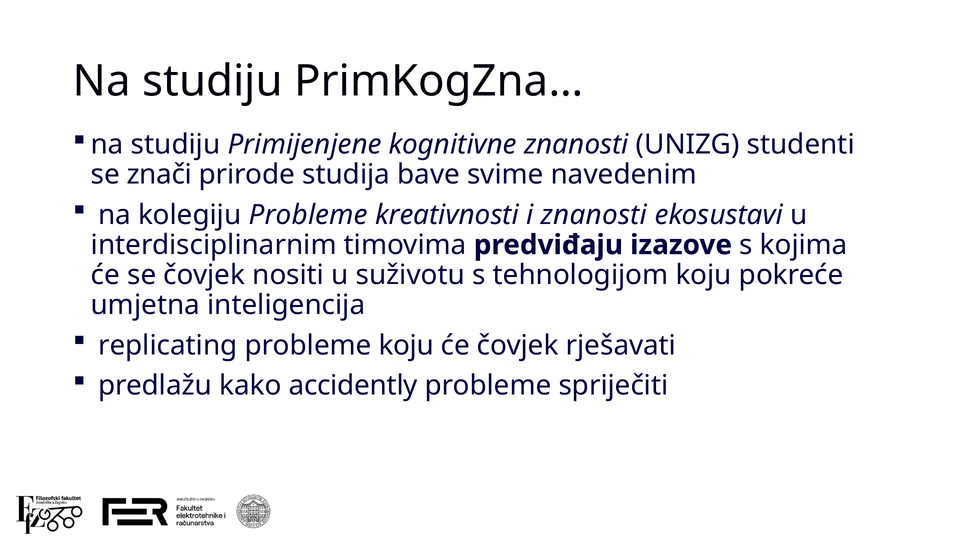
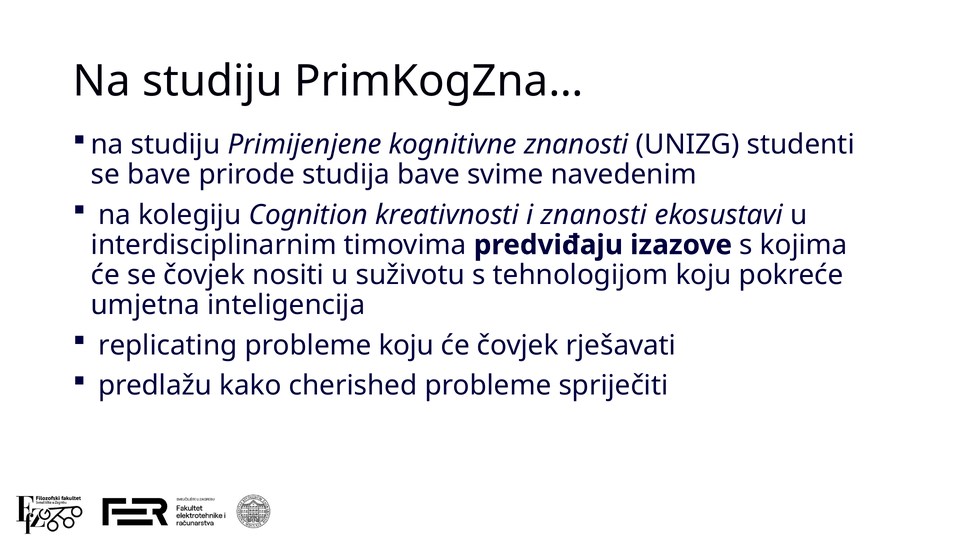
se znači: znači -> bave
kolegiju Probleme: Probleme -> Cognition
accidently: accidently -> cherished
